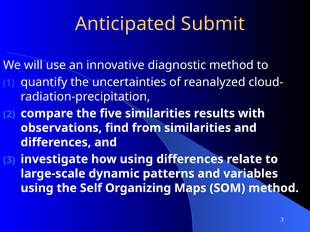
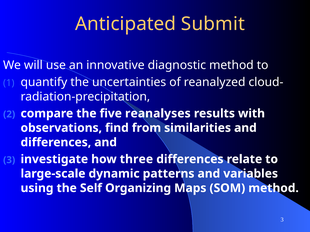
five similarities: similarities -> reanalyses
how using: using -> three
